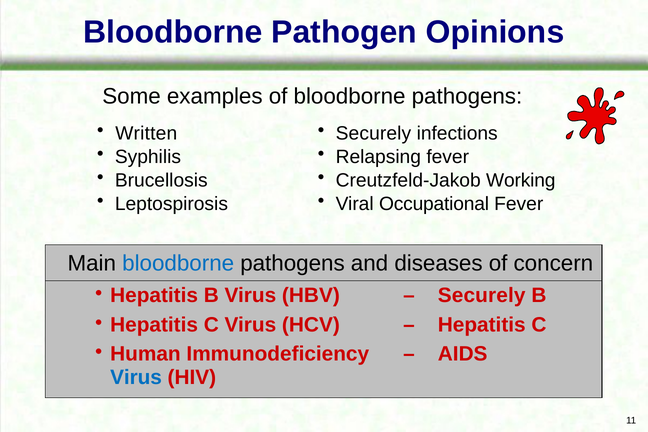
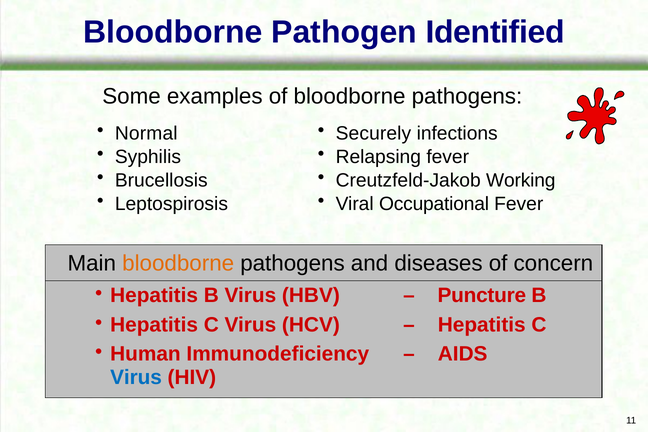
Opinions: Opinions -> Identified
Written: Written -> Normal
bloodborne at (178, 263) colour: blue -> orange
Securely at (482, 296): Securely -> Puncture
